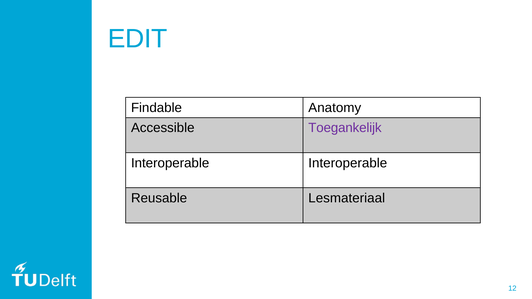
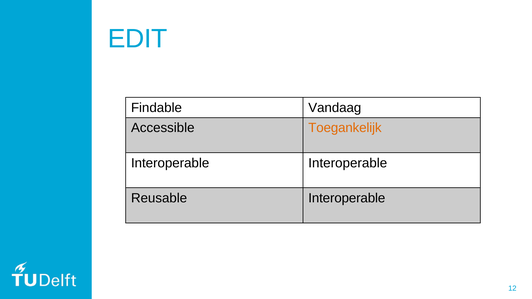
Anatomy: Anatomy -> Vandaag
Toegankelijk colour: purple -> orange
Reusable Lesmateriaal: Lesmateriaal -> Interoperable
